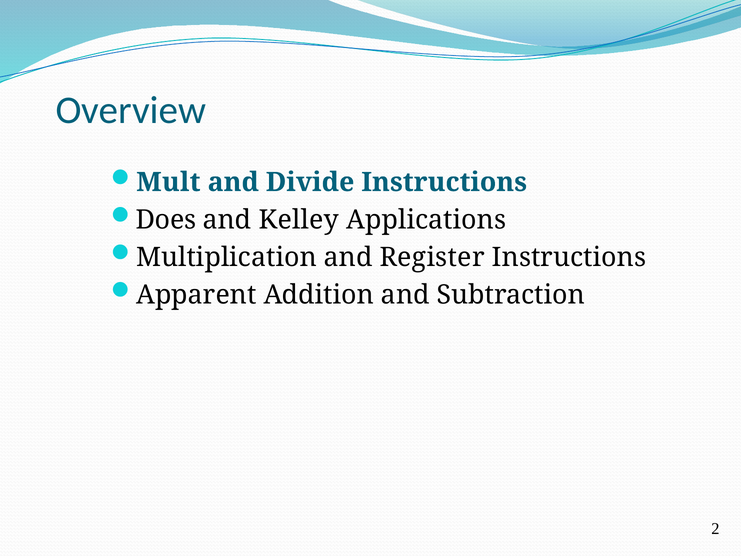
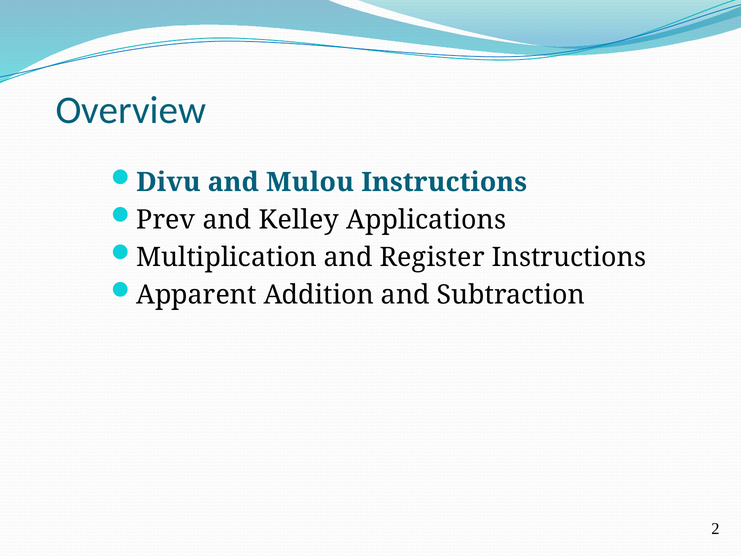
Mult: Mult -> Divu
Divide: Divide -> Mulou
Does: Does -> Prev
